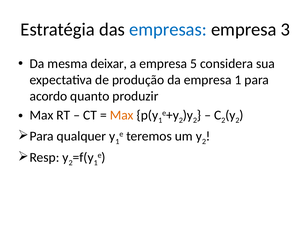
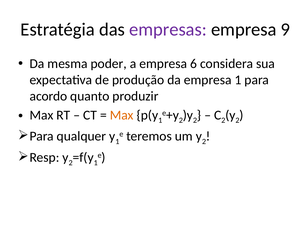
empresas colour: blue -> purple
3: 3 -> 9
deixar: deixar -> poder
5: 5 -> 6
